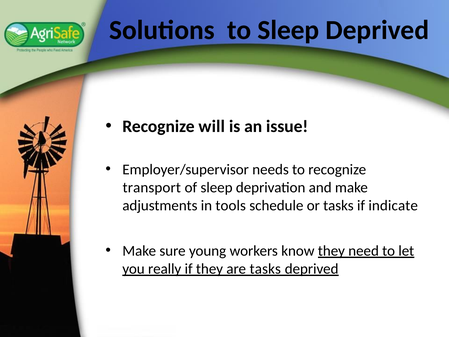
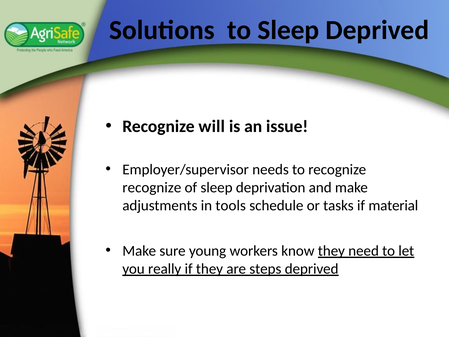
transport at (152, 187): transport -> recognize
indicate: indicate -> material
are tasks: tasks -> steps
